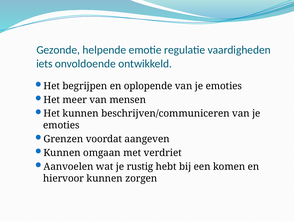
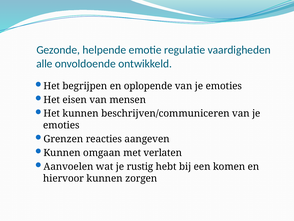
iets: iets -> alle
meer: meer -> eisen
voordat: voordat -> reacties
verdriet: verdriet -> verlaten
